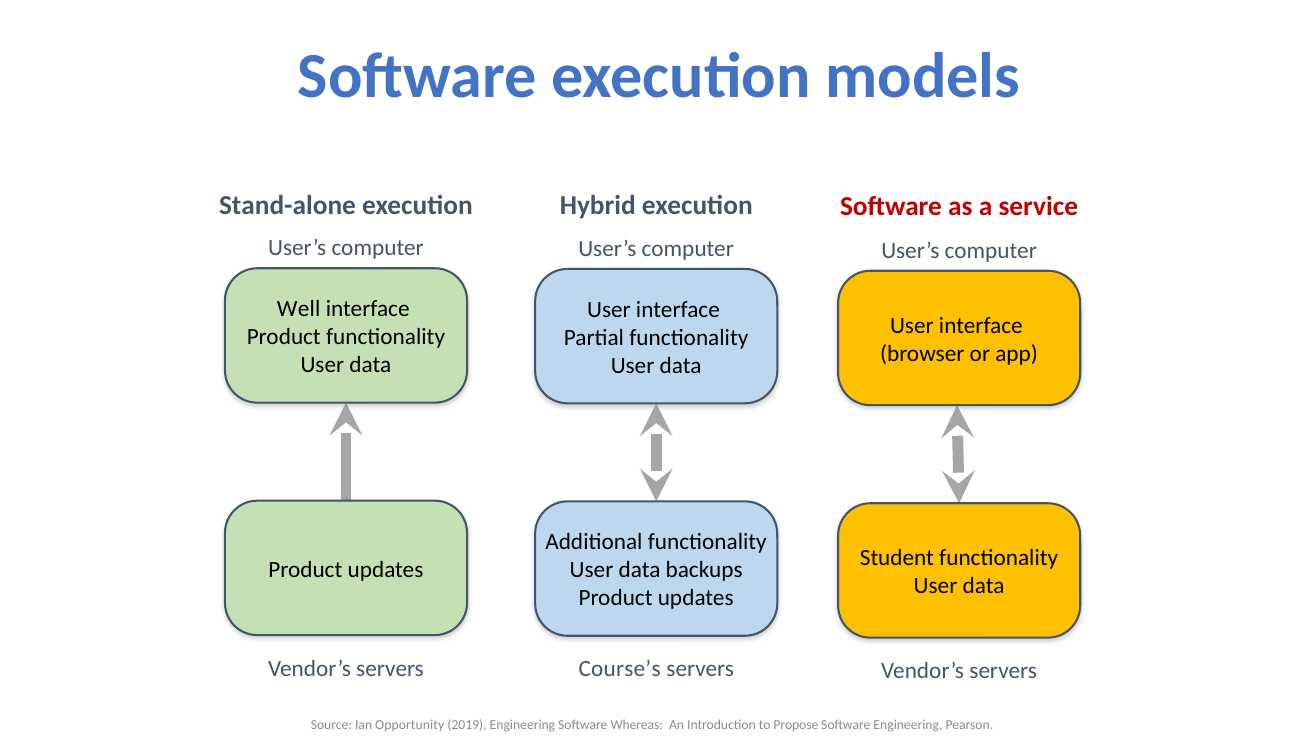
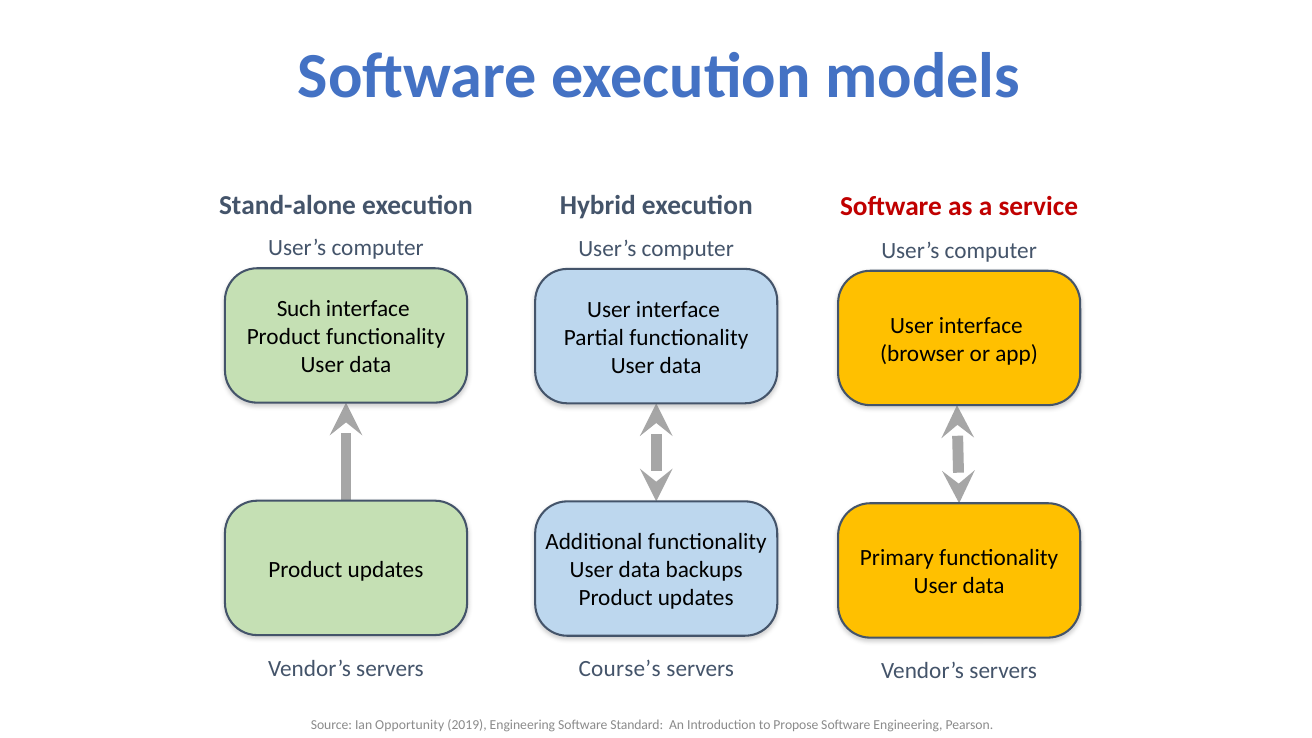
Well: Well -> Such
Student: Student -> Primary
Whereas: Whereas -> Standard
